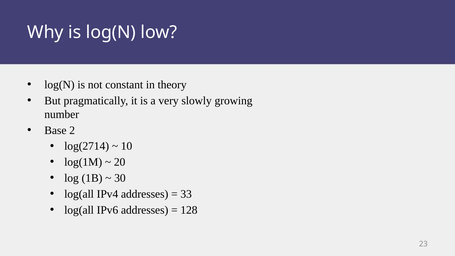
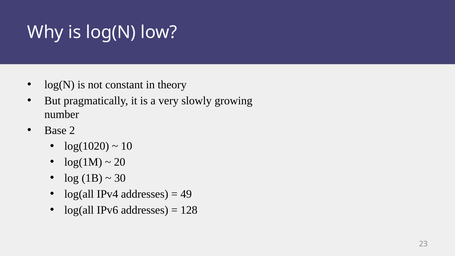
log(2714: log(2714 -> log(1020
33: 33 -> 49
